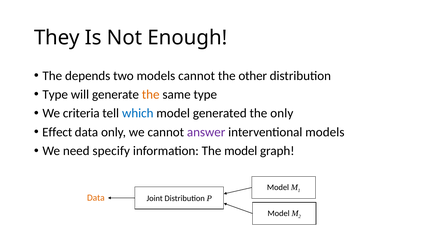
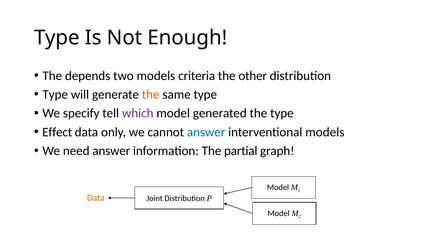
They at (57, 38): They -> Type
models cannot: cannot -> criteria
criteria: criteria -> specify
which colour: blue -> purple
the only: only -> type
answer at (206, 132) colour: purple -> blue
need specify: specify -> answer
The model: model -> partial
